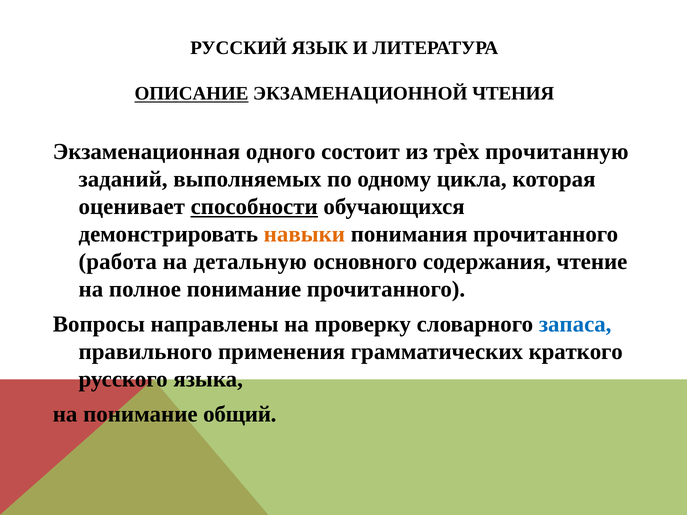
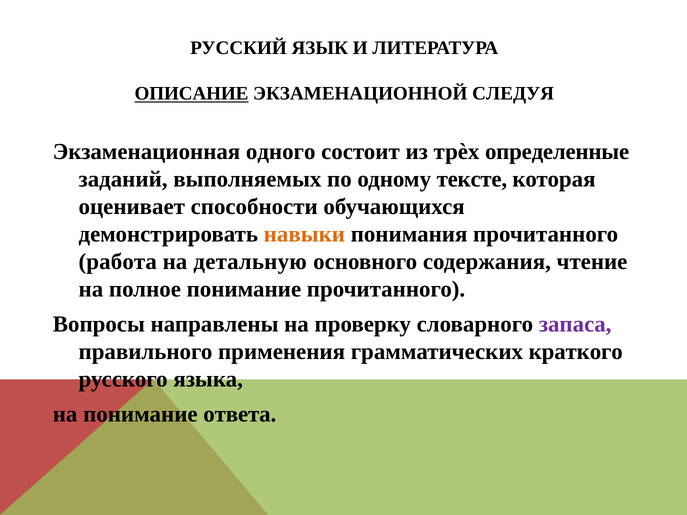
ЧТЕНИЯ: ЧТЕНИЯ -> СЛЕДУЯ
прочитанную: прочитанную -> определенные
цикла: цикла -> тексте
способности underline: present -> none
запаса colour: blue -> purple
общий: общий -> ответа
